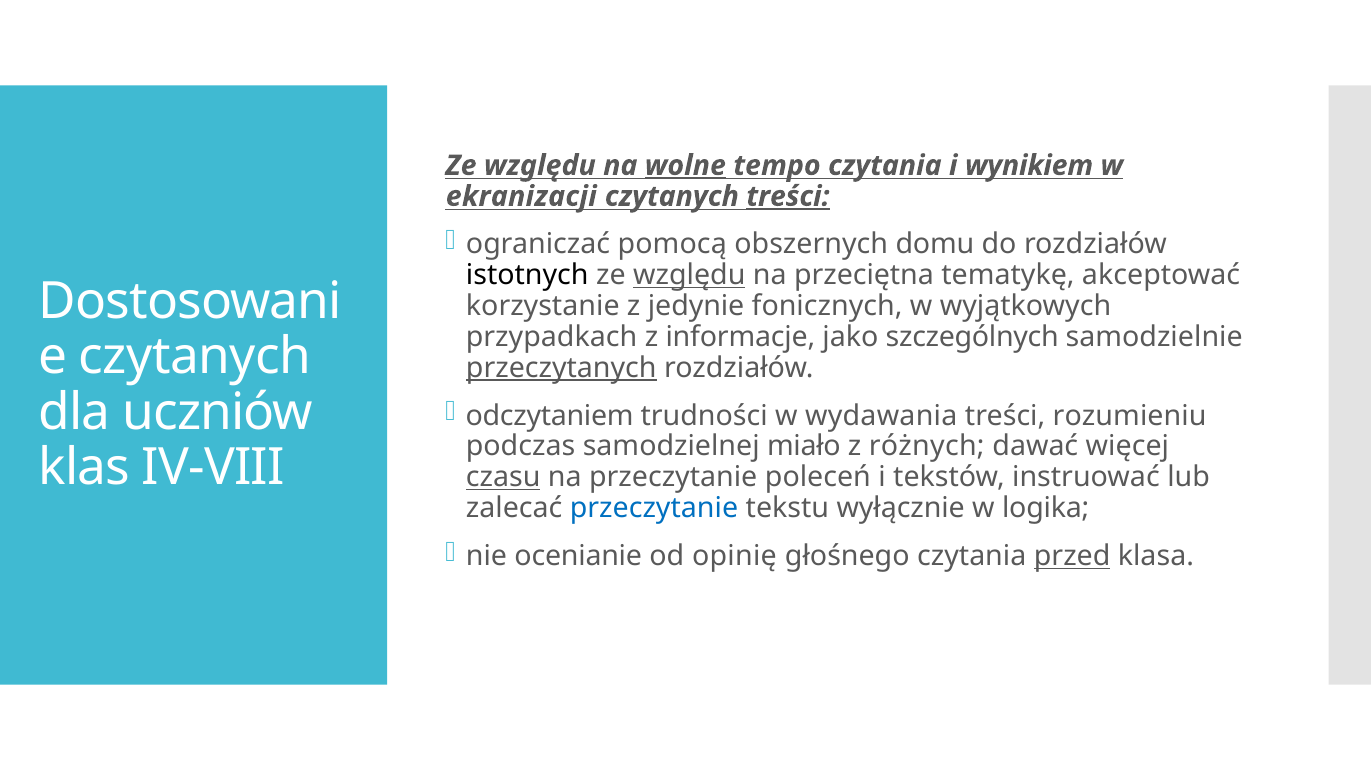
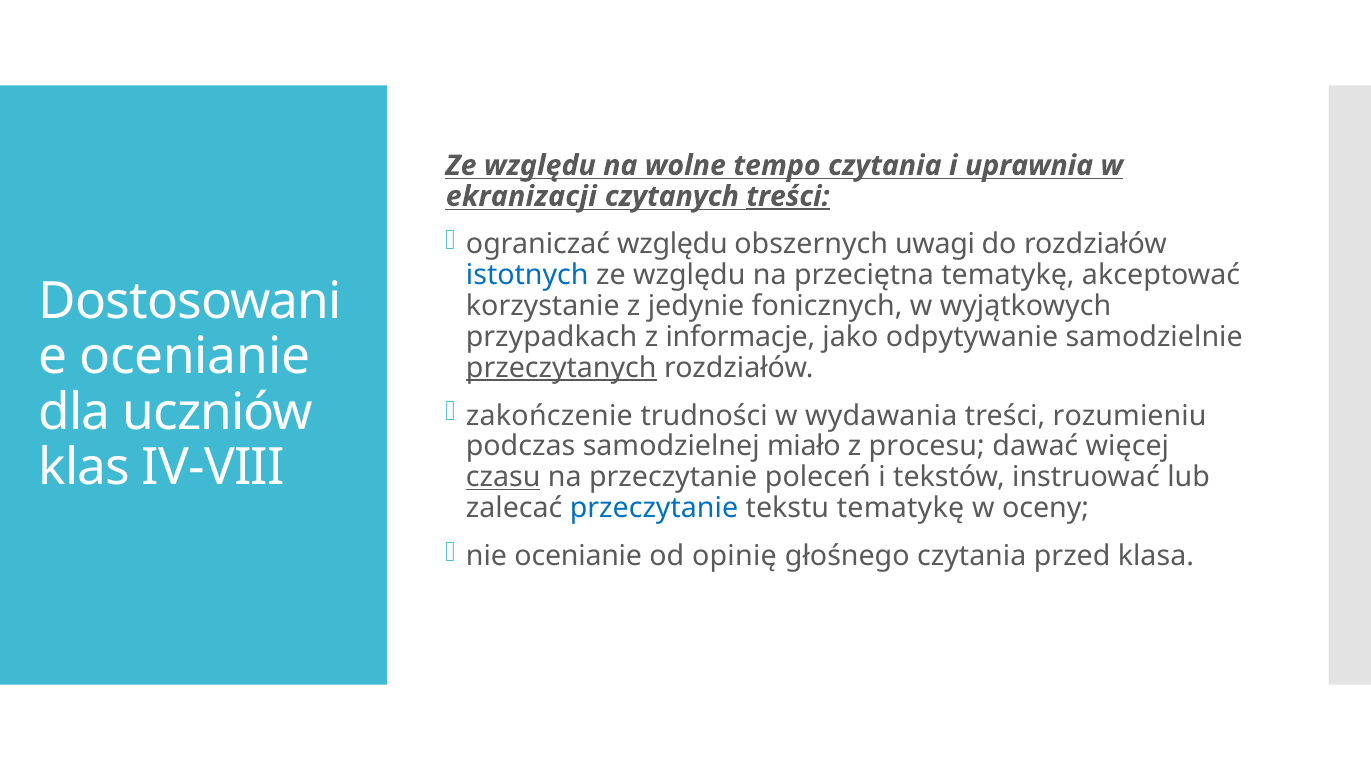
wolne underline: present -> none
wynikiem: wynikiem -> uprawnia
ograniczać pomocą: pomocą -> względu
domu: domu -> uwagi
istotnych colour: black -> blue
względu at (689, 275) underline: present -> none
szczególnych: szczególnych -> odpytywanie
czytanych at (195, 357): czytanych -> ocenianie
odczytaniem: odczytaniem -> zakończenie
różnych: różnych -> procesu
tekstu wyłącznie: wyłącznie -> tematykę
logika: logika -> oceny
przed underline: present -> none
